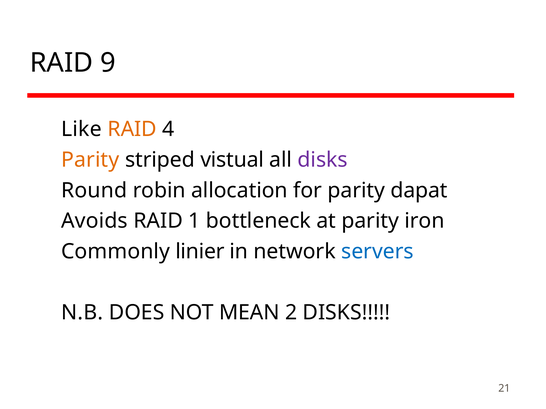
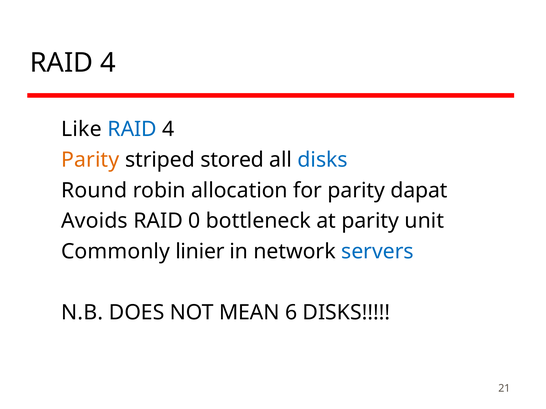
9 at (108, 63): 9 -> 4
RAID at (132, 129) colour: orange -> blue
vistual: vistual -> stored
disks at (323, 160) colour: purple -> blue
1: 1 -> 0
iron: iron -> unit
2: 2 -> 6
